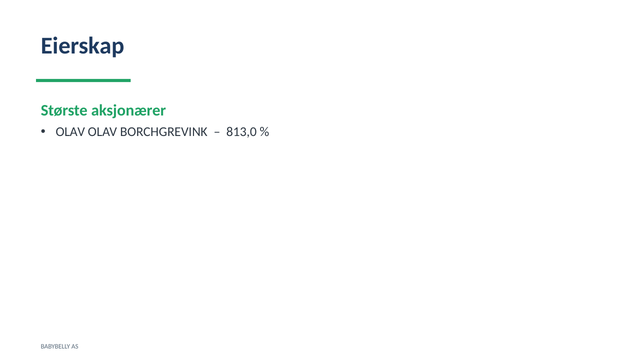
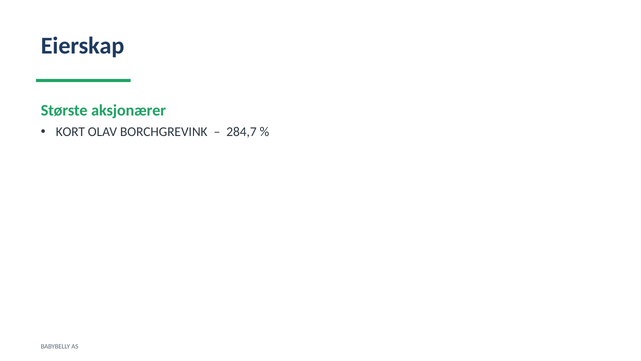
OLAV at (70, 132): OLAV -> KORT
813,0: 813,0 -> 284,7
